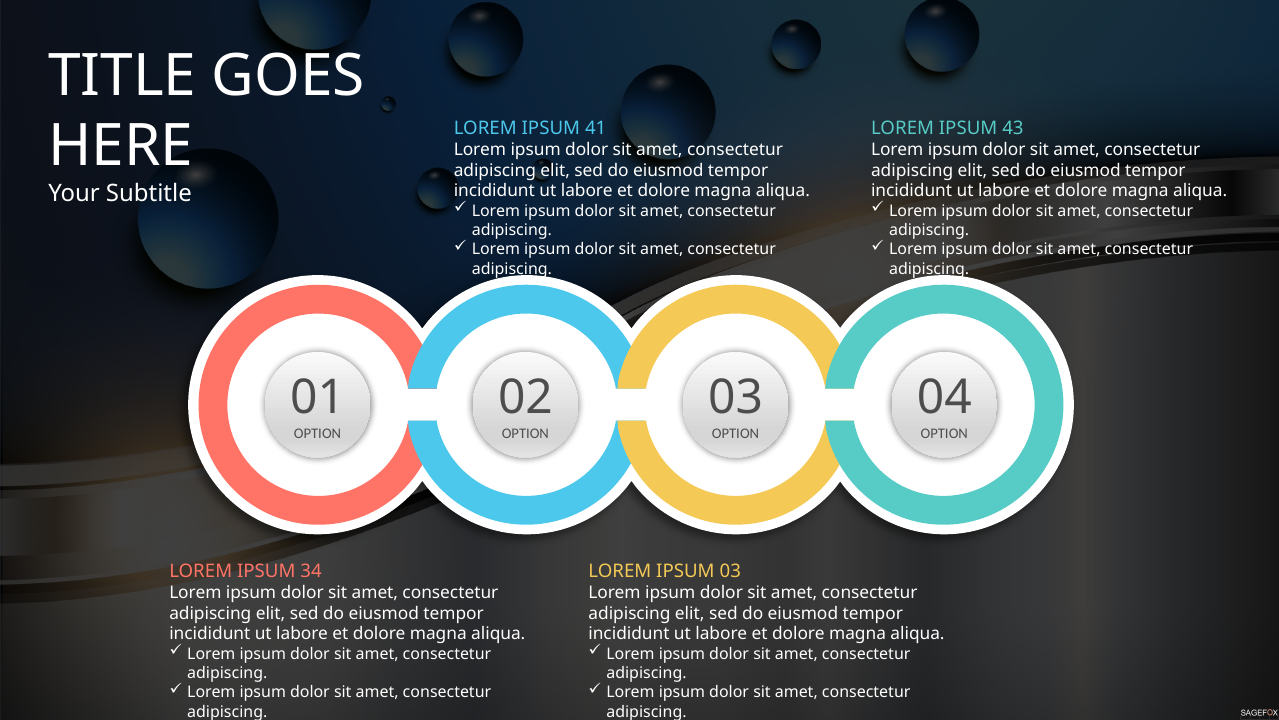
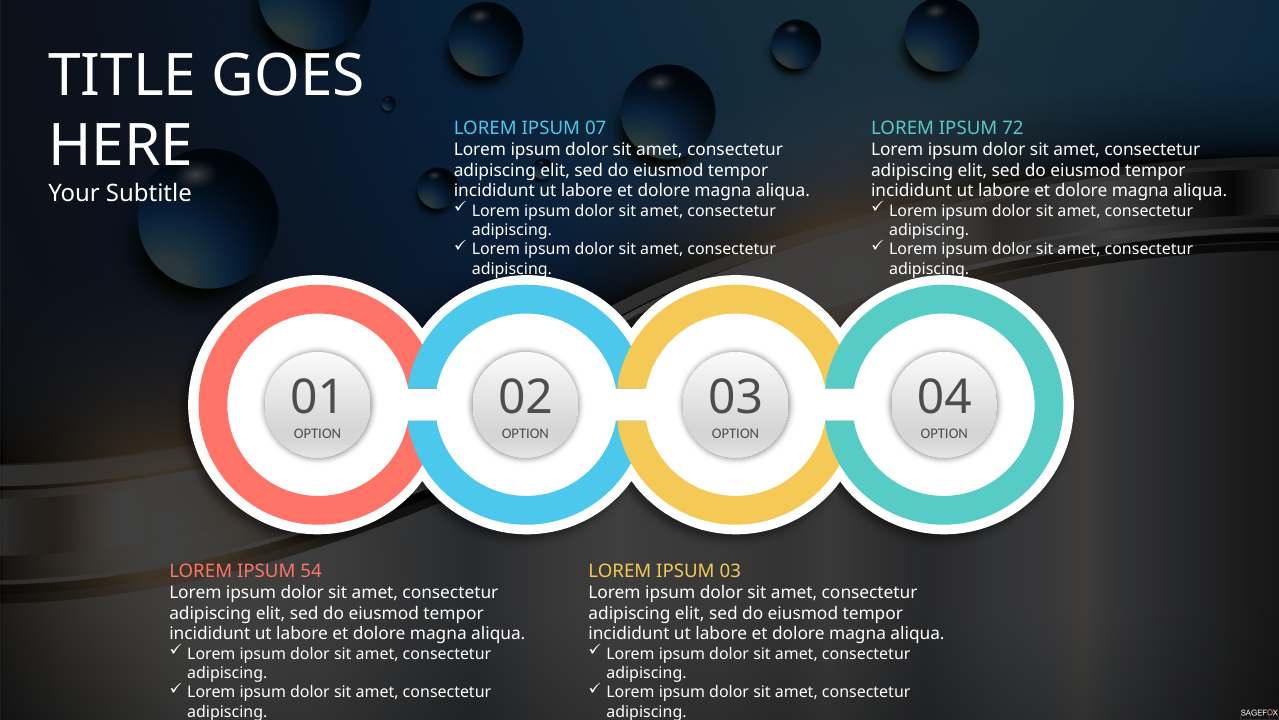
41: 41 -> 07
43: 43 -> 72
34: 34 -> 54
